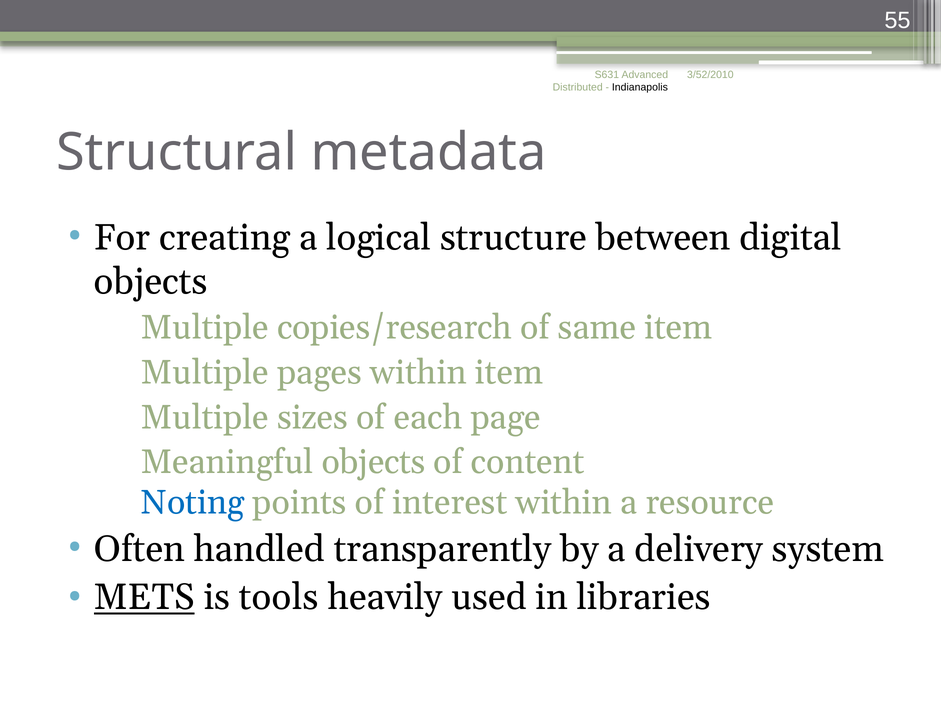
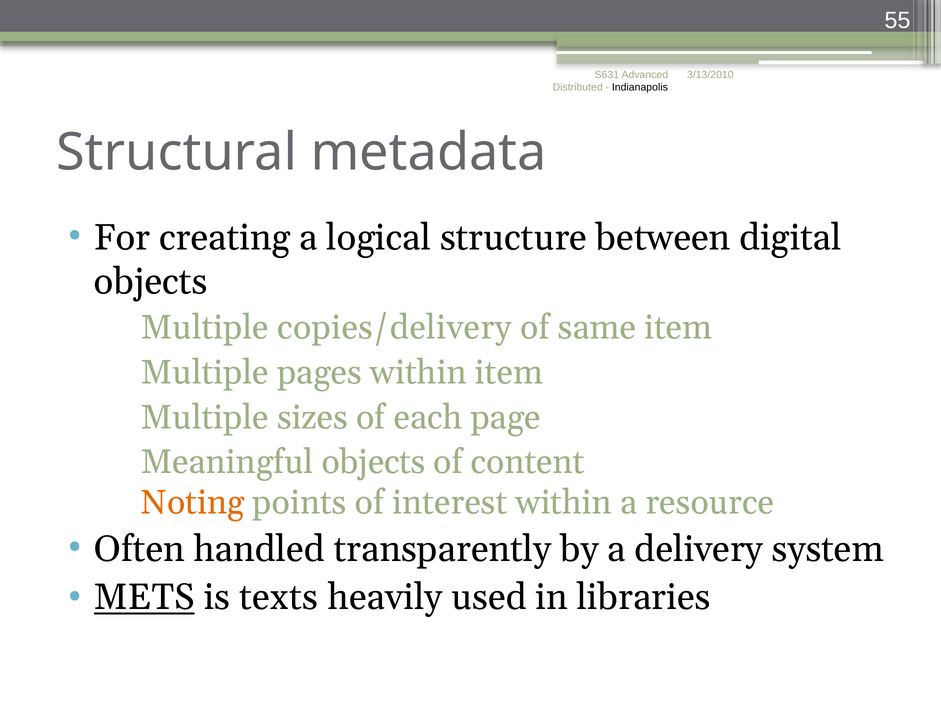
3/52/2010: 3/52/2010 -> 3/13/2010
copies/research: copies/research -> copies/delivery
Noting colour: blue -> orange
tools: tools -> texts
